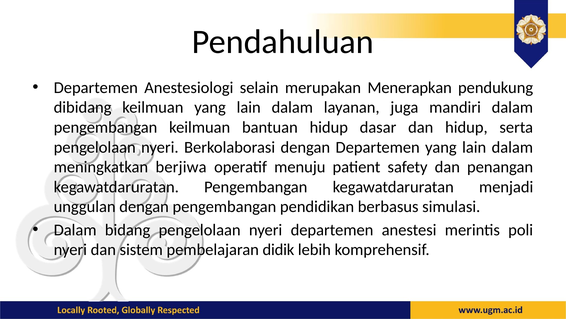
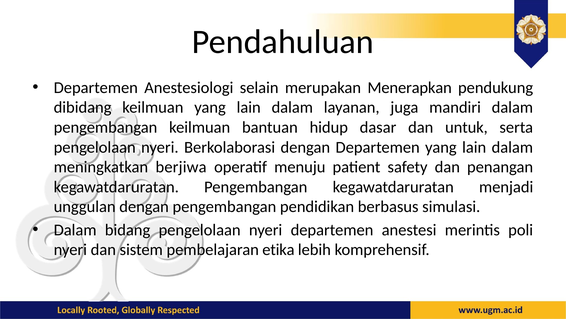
dan hidup: hidup -> untuk
didik: didik -> etika
